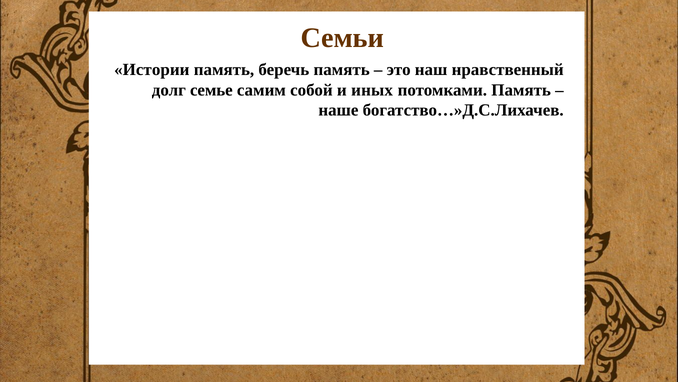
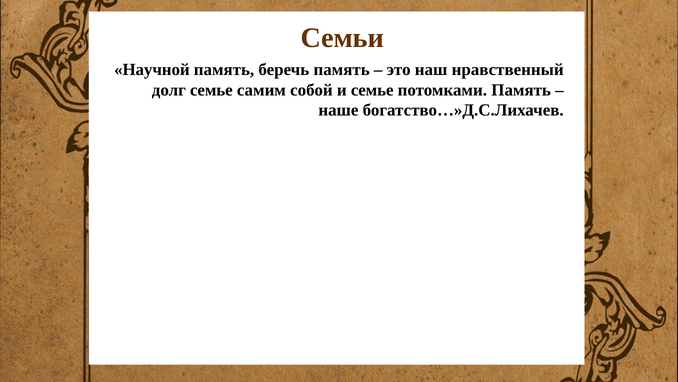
Истории: Истории -> Научной
и иных: иных -> семье
